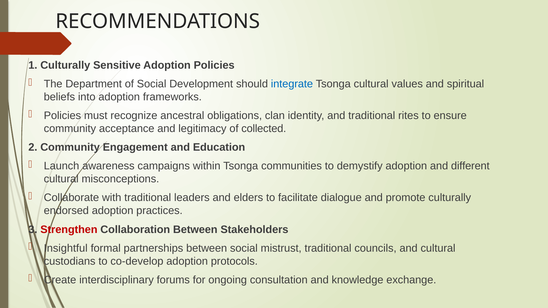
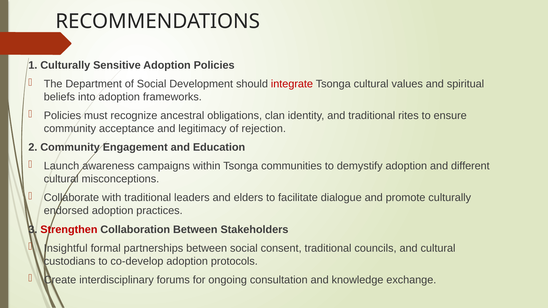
integrate colour: blue -> red
collected: collected -> rejection
mistrust: mistrust -> consent
